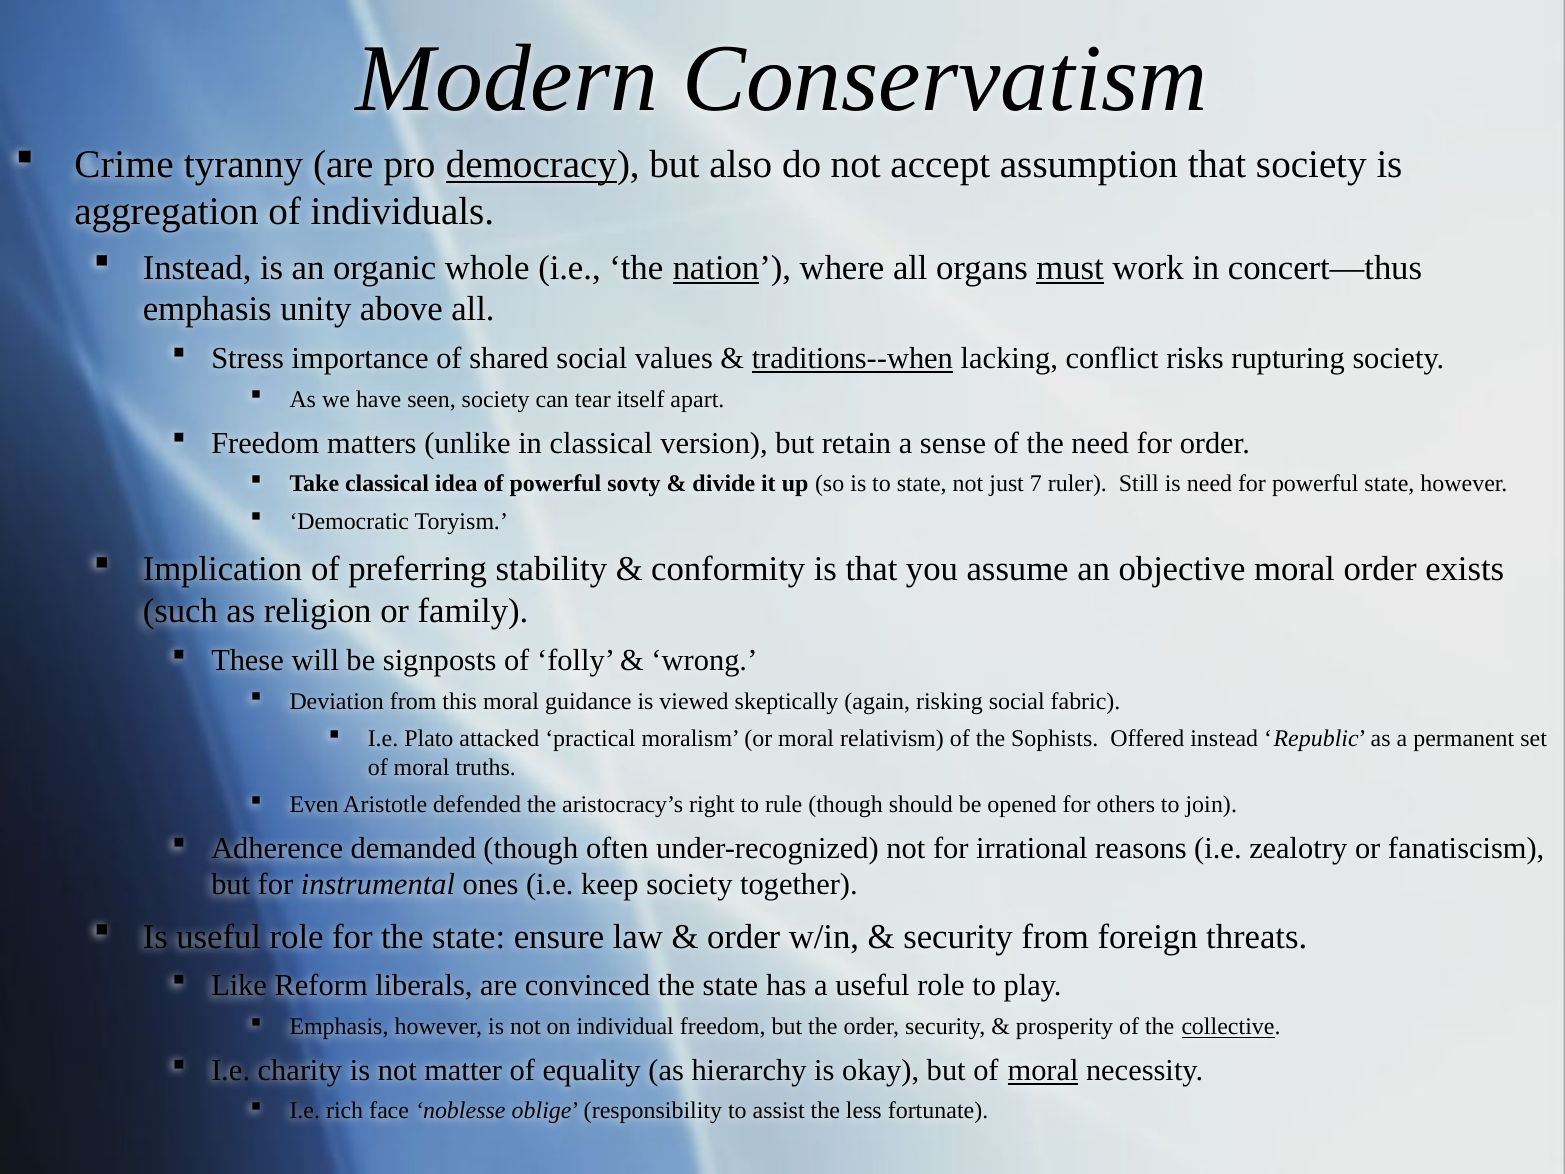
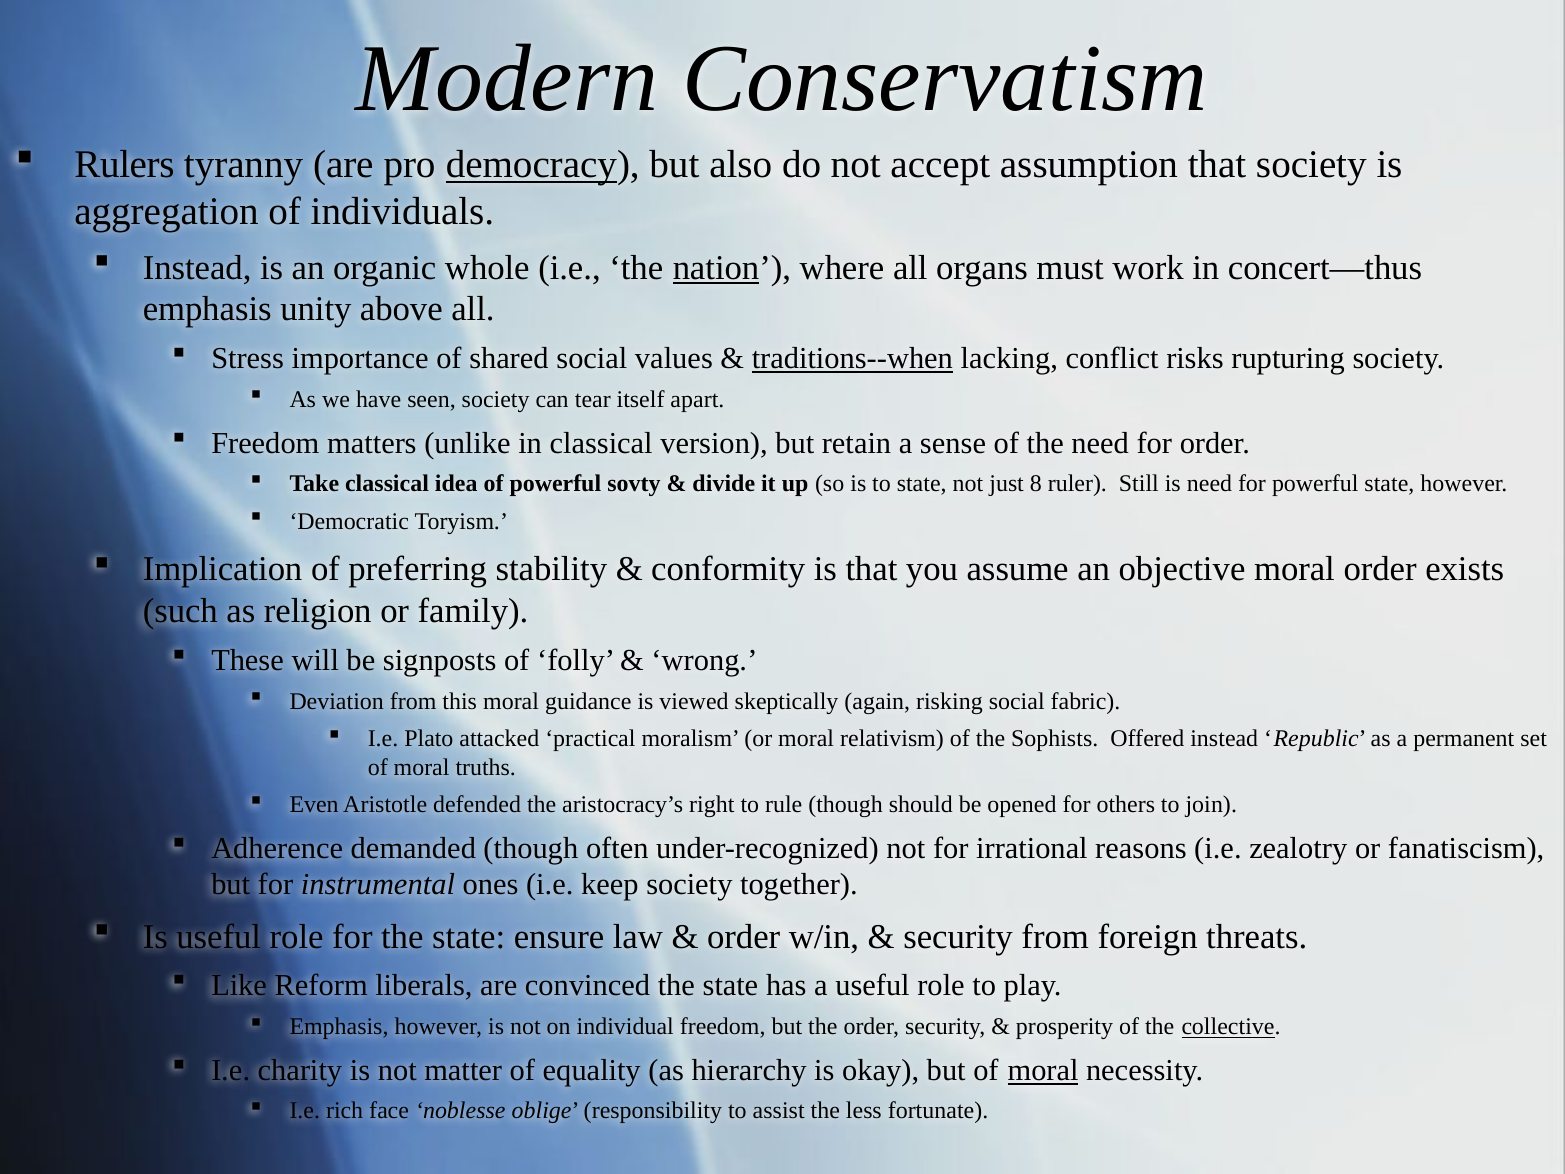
Crime: Crime -> Rulers
must underline: present -> none
7: 7 -> 8
